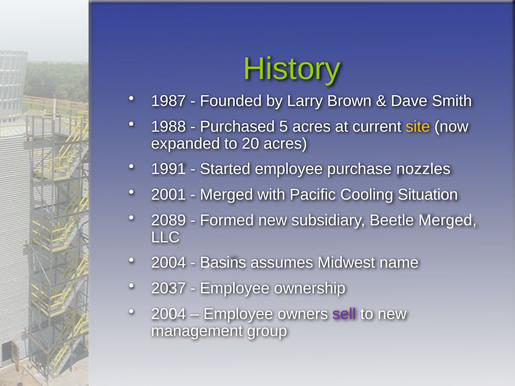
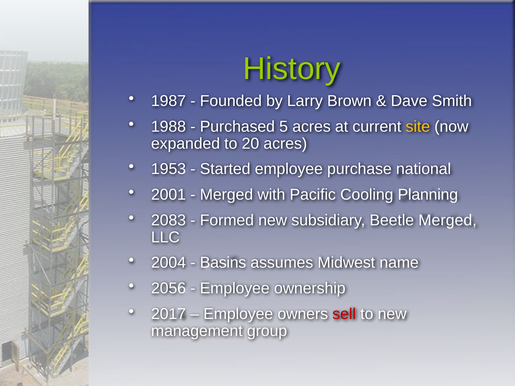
1991: 1991 -> 1953
nozzles: nozzles -> national
Situation: Situation -> Planning
2089: 2089 -> 2083
2037: 2037 -> 2056
2004 at (169, 314): 2004 -> 2017
sell colour: purple -> red
